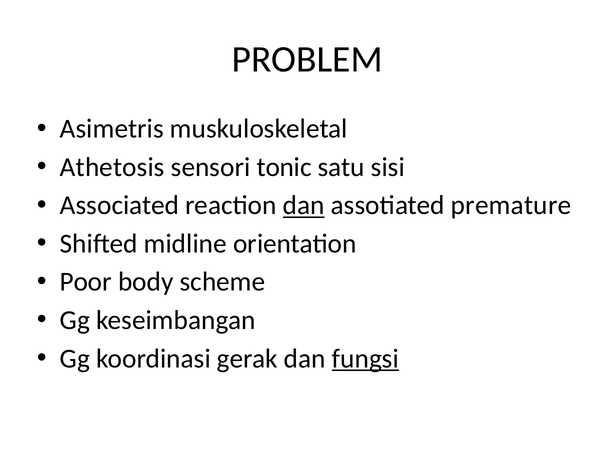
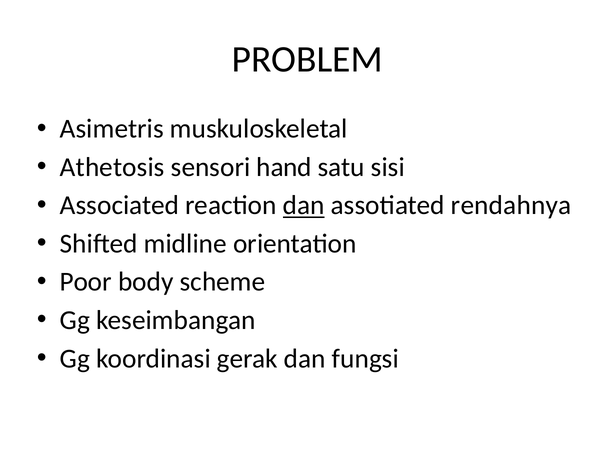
tonic: tonic -> hand
premature: premature -> rendahnya
fungsi underline: present -> none
